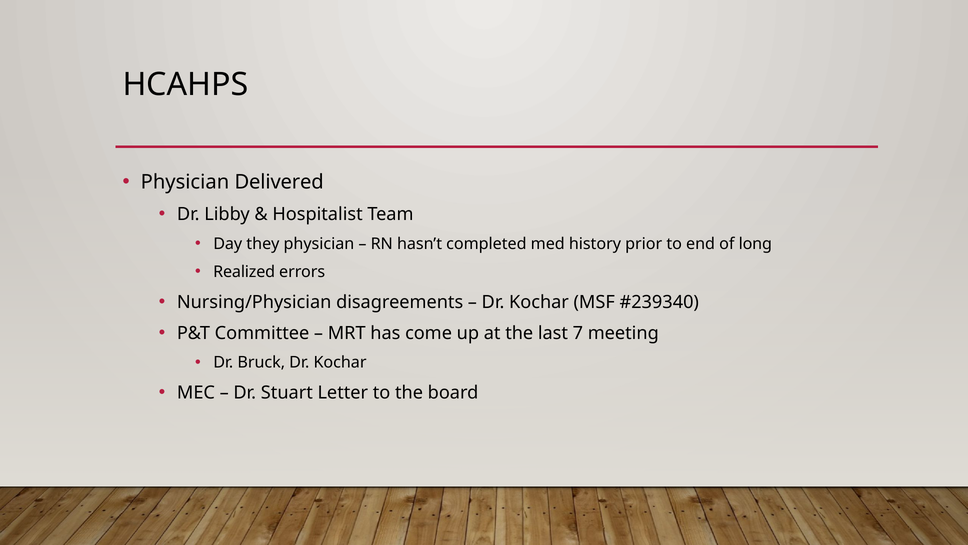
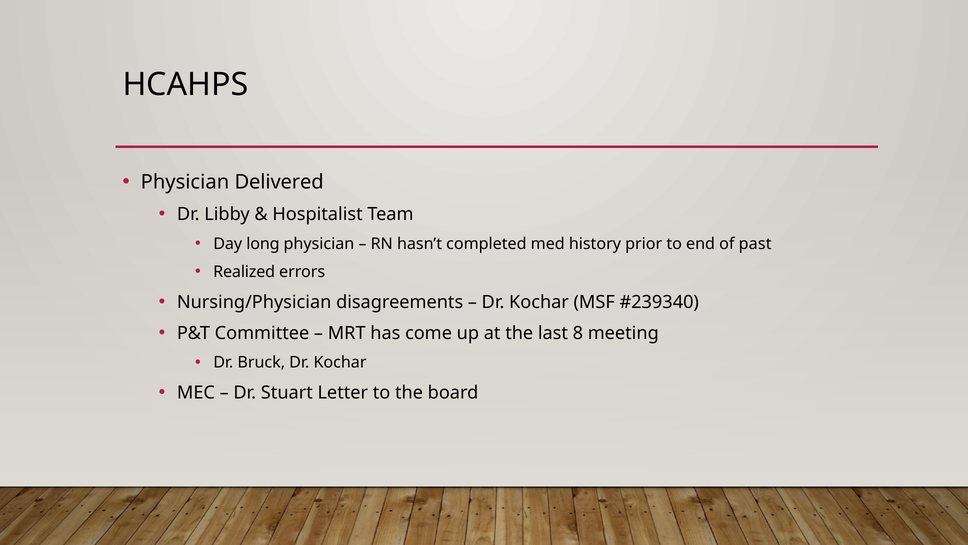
they: they -> long
long: long -> past
7: 7 -> 8
